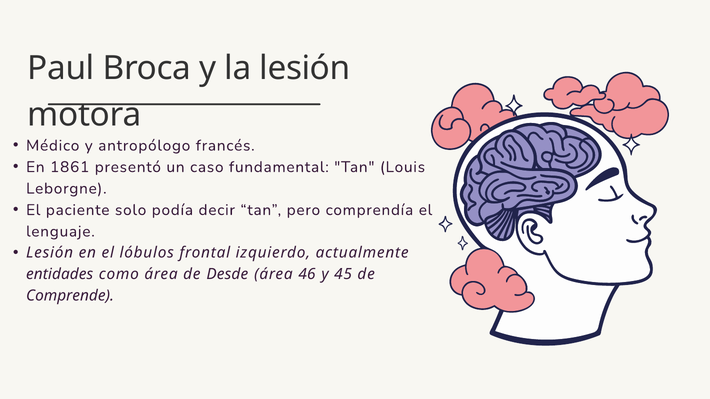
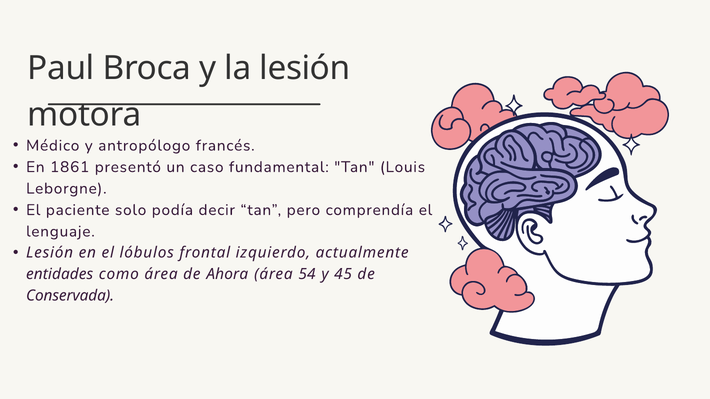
Desde: Desde -> Ahora
46: 46 -> 54
Comprende: Comprende -> Conservada
